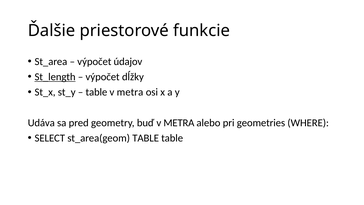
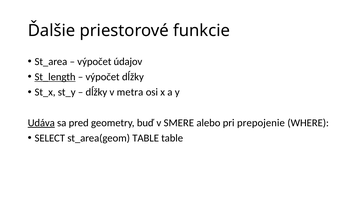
table at (96, 92): table -> dĺžky
Udáva underline: none -> present
buď v METRA: METRA -> SMERE
geometries: geometries -> prepojenie
